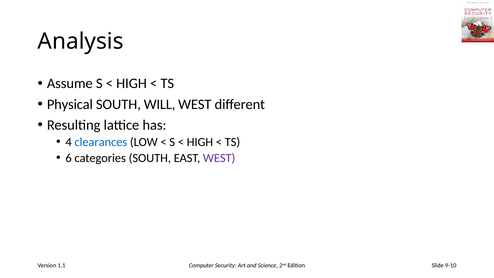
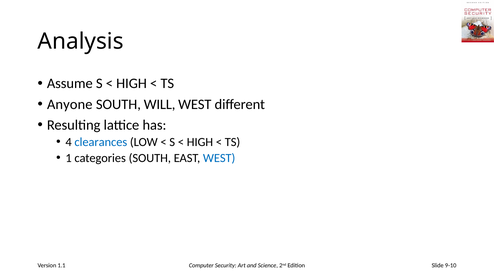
Physical: Physical -> Anyone
6: 6 -> 1
WEST at (219, 158) colour: purple -> blue
